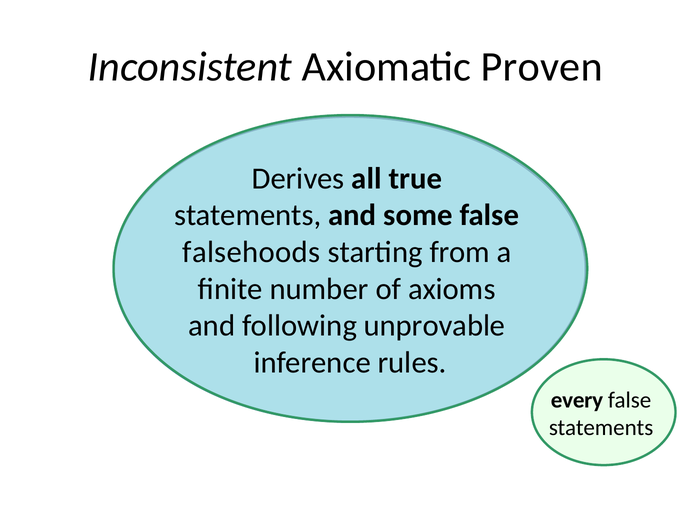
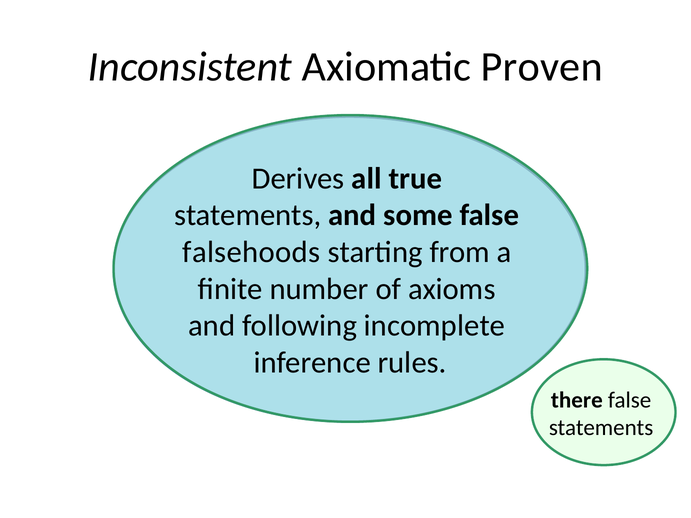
unprovable: unprovable -> incomplete
every: every -> there
